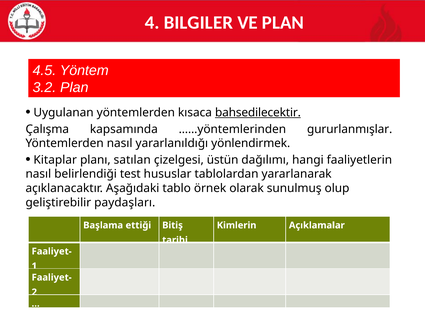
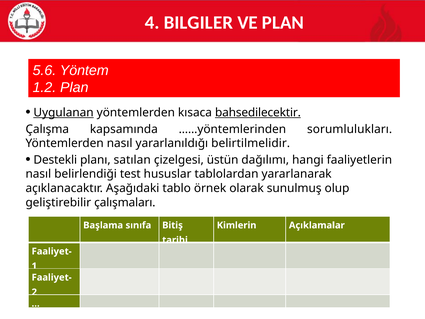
4.5: 4.5 -> 5.6
3.2: 3.2 -> 1.2
Uygulanan underline: none -> present
gururlanmışlar: gururlanmışlar -> sorumlulukları
yönlendirmek: yönlendirmek -> belirtilmelidir
Kitaplar: Kitaplar -> Destekli
paydaşları: paydaşları -> çalışmaları
ettiği: ettiği -> sınıfa
